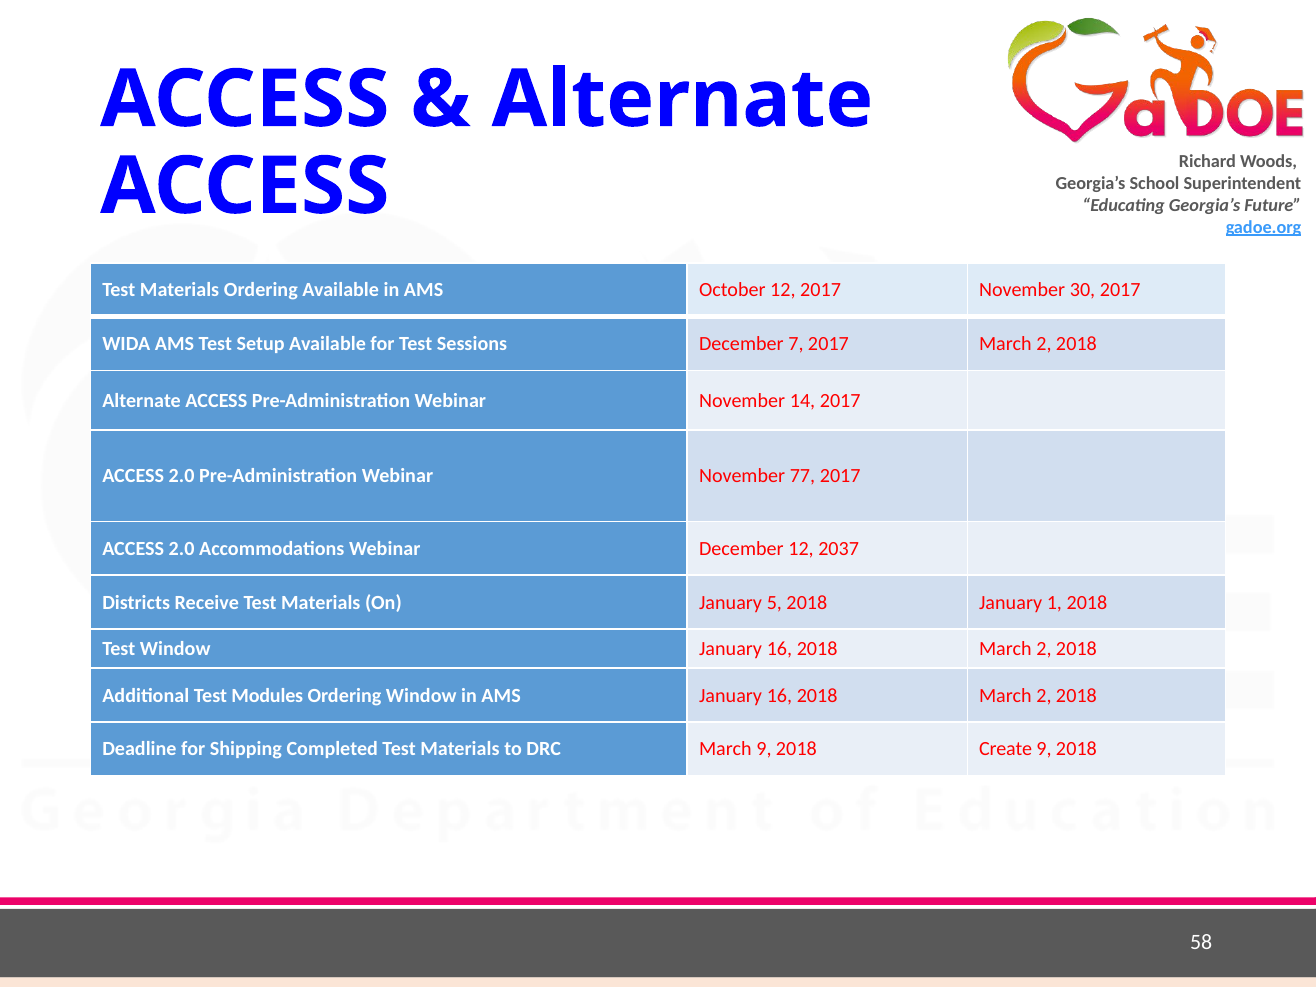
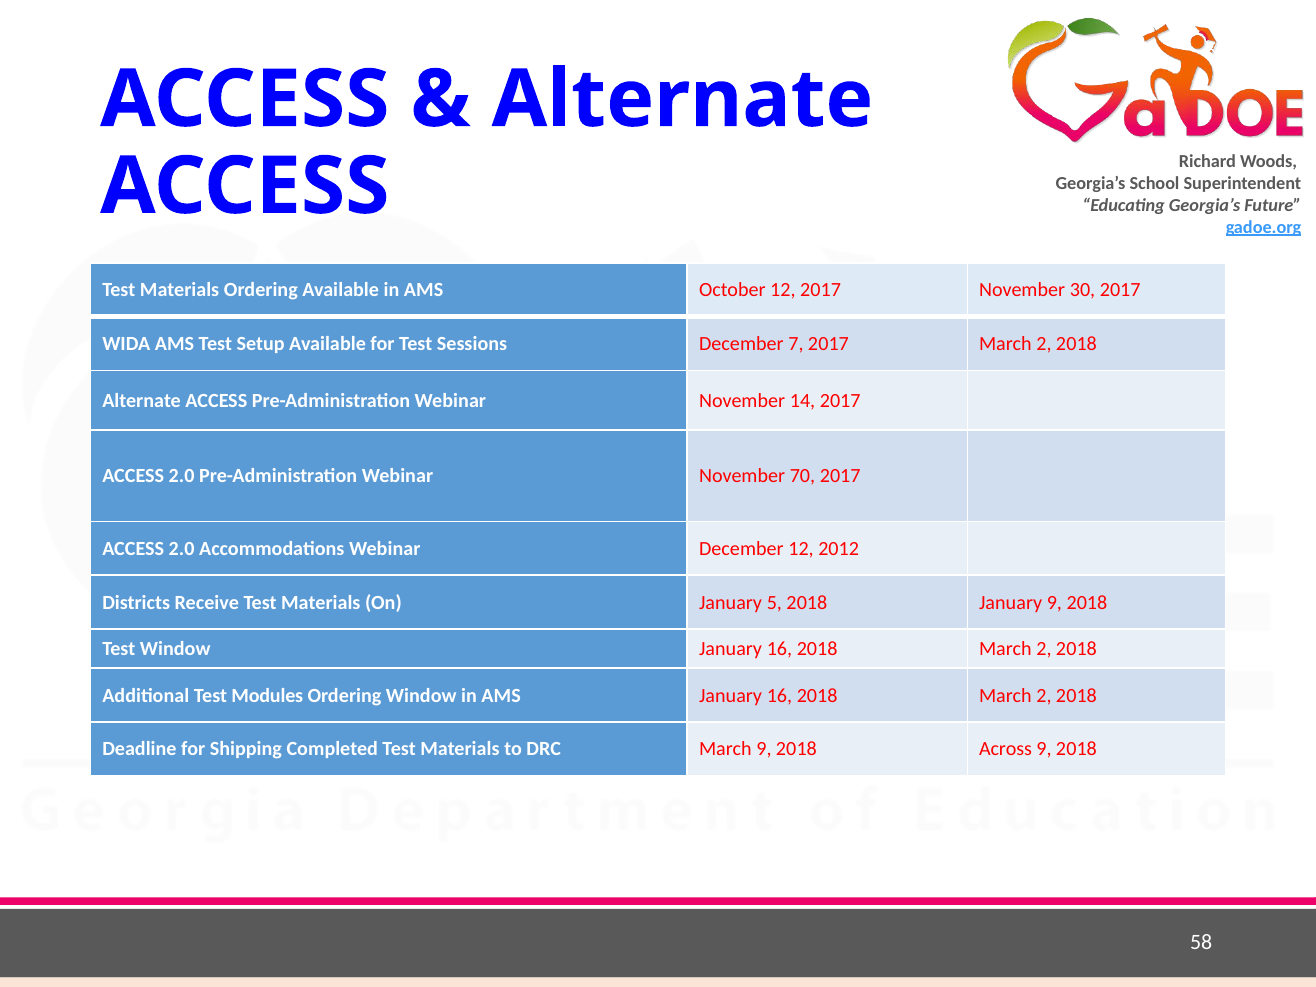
77: 77 -> 70
2037: 2037 -> 2012
January 1: 1 -> 9
Create: Create -> Across
